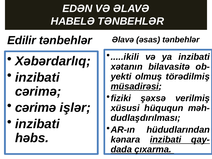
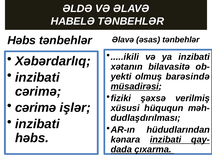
EDƏN: EDƏN -> ƏLDƏ
Edilir at (22, 40): Edilir -> Həbs
törədilmiş: törədilmiş -> barəsində
